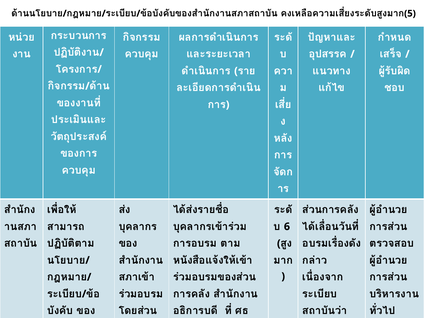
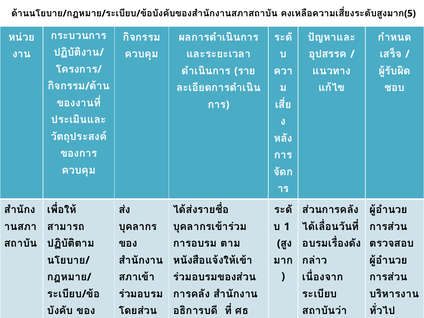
6: 6 -> 1
